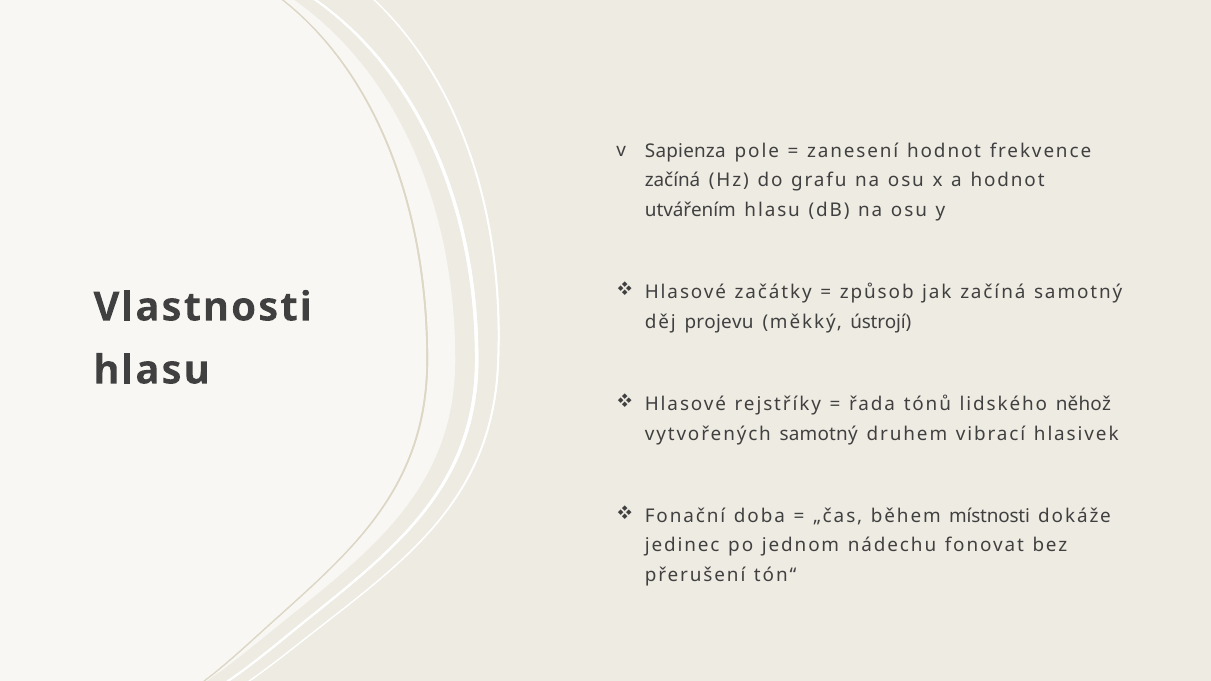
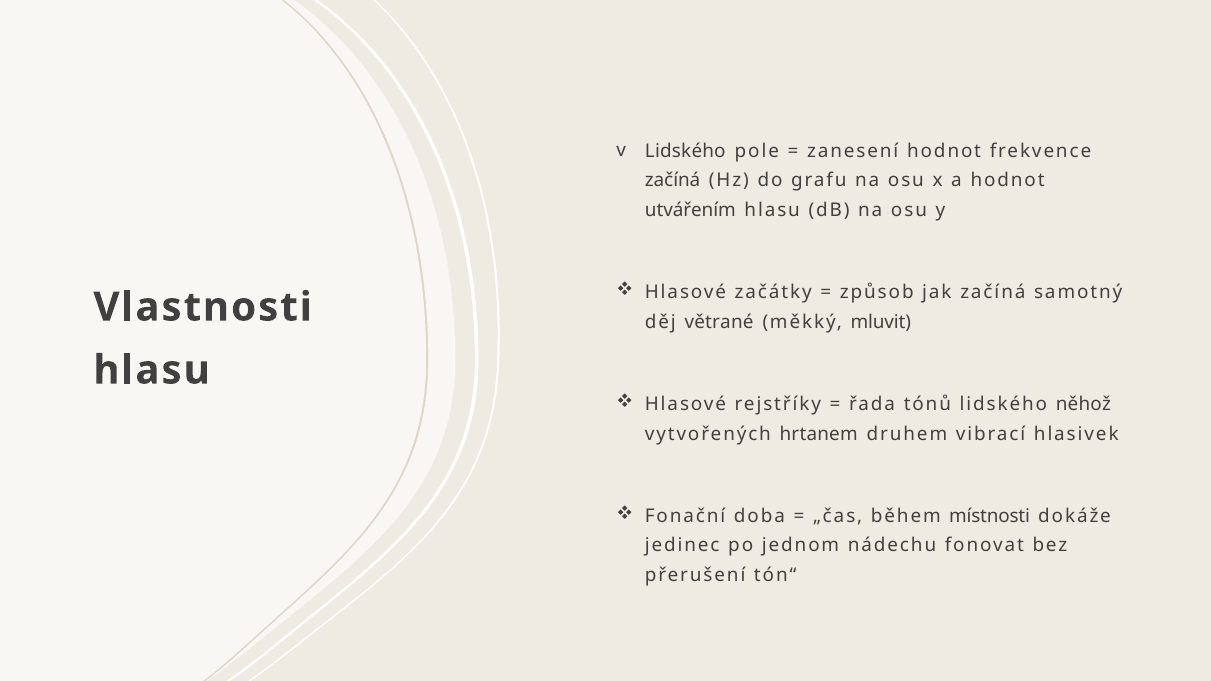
Sapienza at (685, 151): Sapienza -> Lidského
projevu: projevu -> větrané
ústrojí: ústrojí -> mluvit
vytvořených samotný: samotný -> hrtanem
